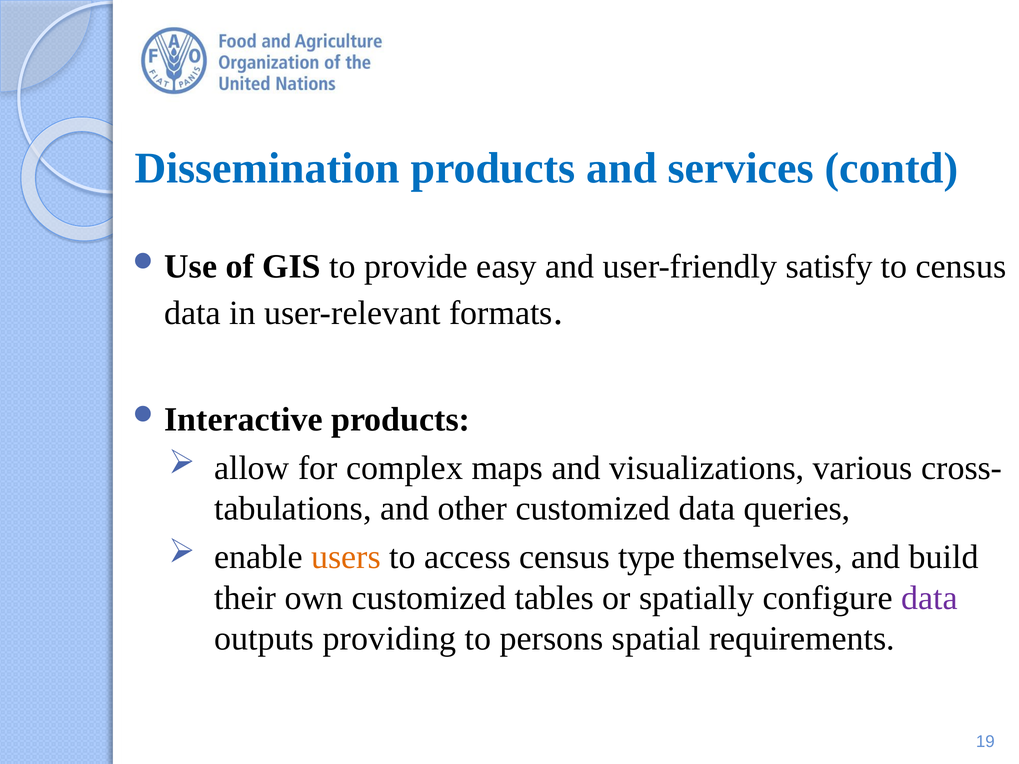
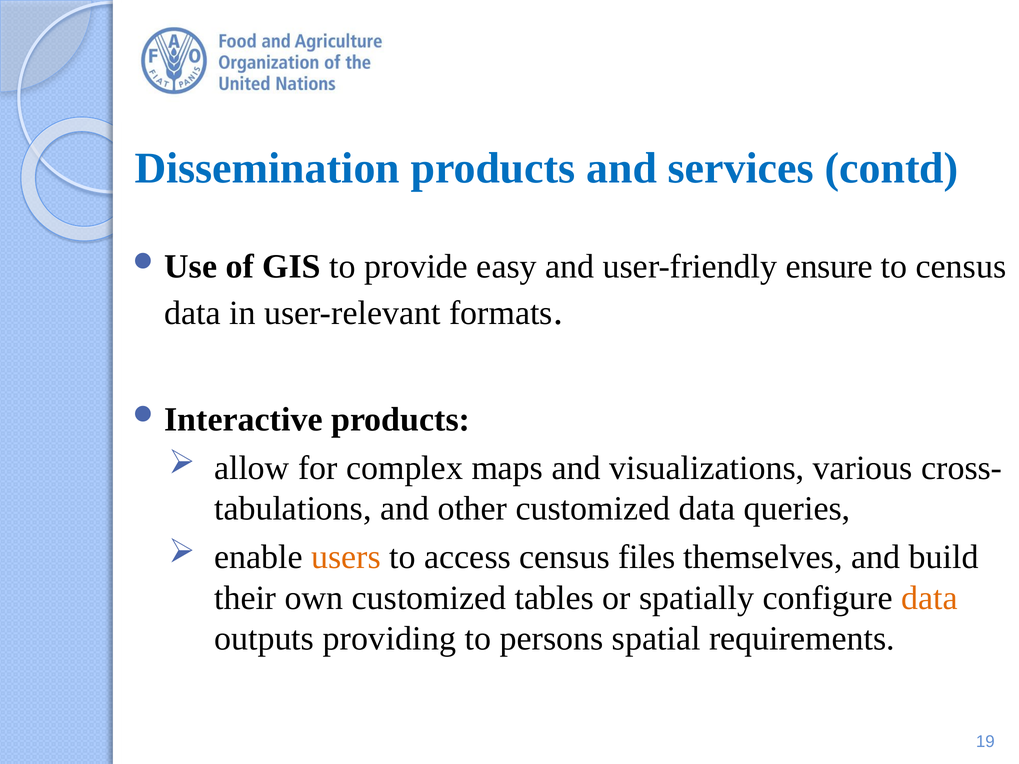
satisfy: satisfy -> ensure
type: type -> files
data at (929, 598) colour: purple -> orange
